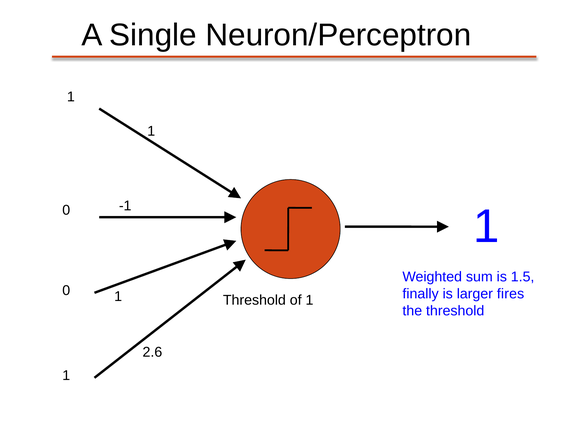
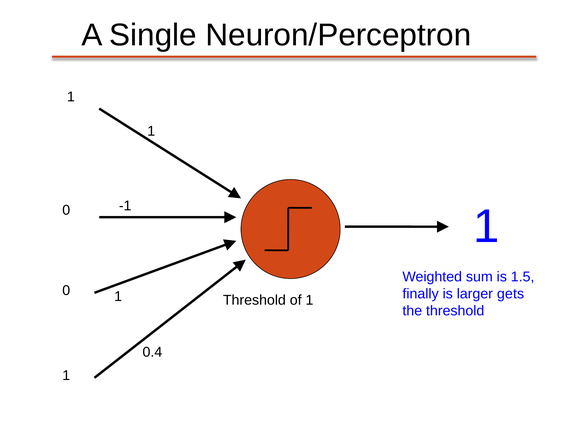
fires: fires -> gets
2.6: 2.6 -> 0.4
